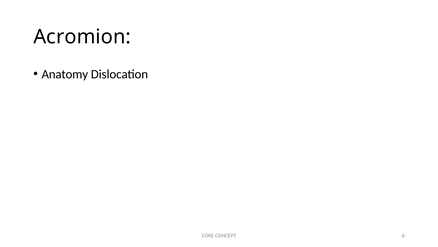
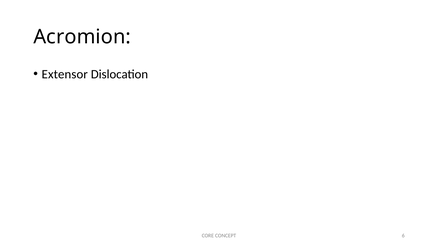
Anatomy: Anatomy -> Extensor
